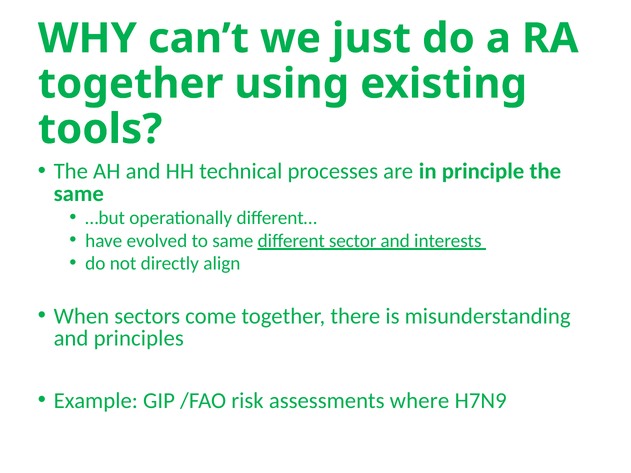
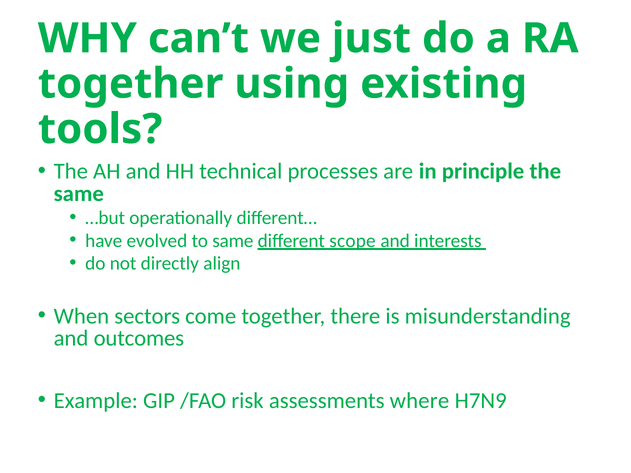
sector: sector -> scope
principles: principles -> outcomes
